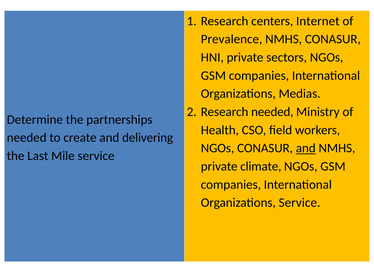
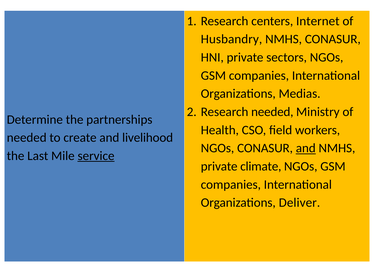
Prevalence: Prevalence -> Husbandry
delivering: delivering -> livelihood
service at (96, 156) underline: none -> present
Organizations Service: Service -> Deliver
